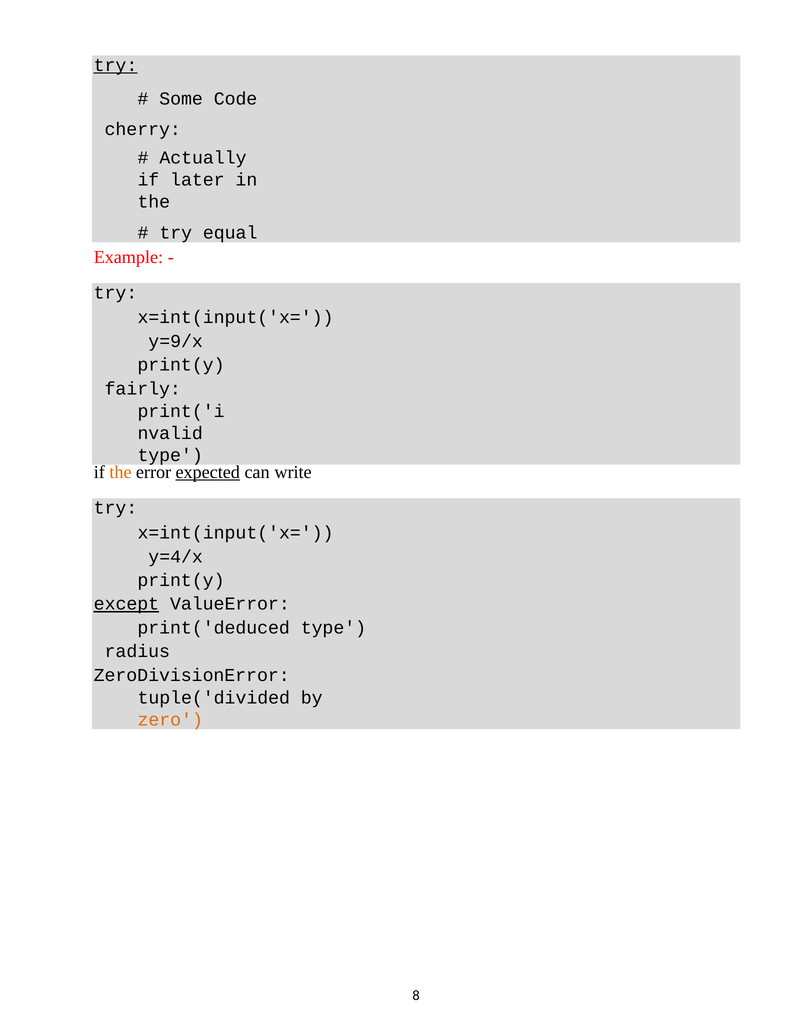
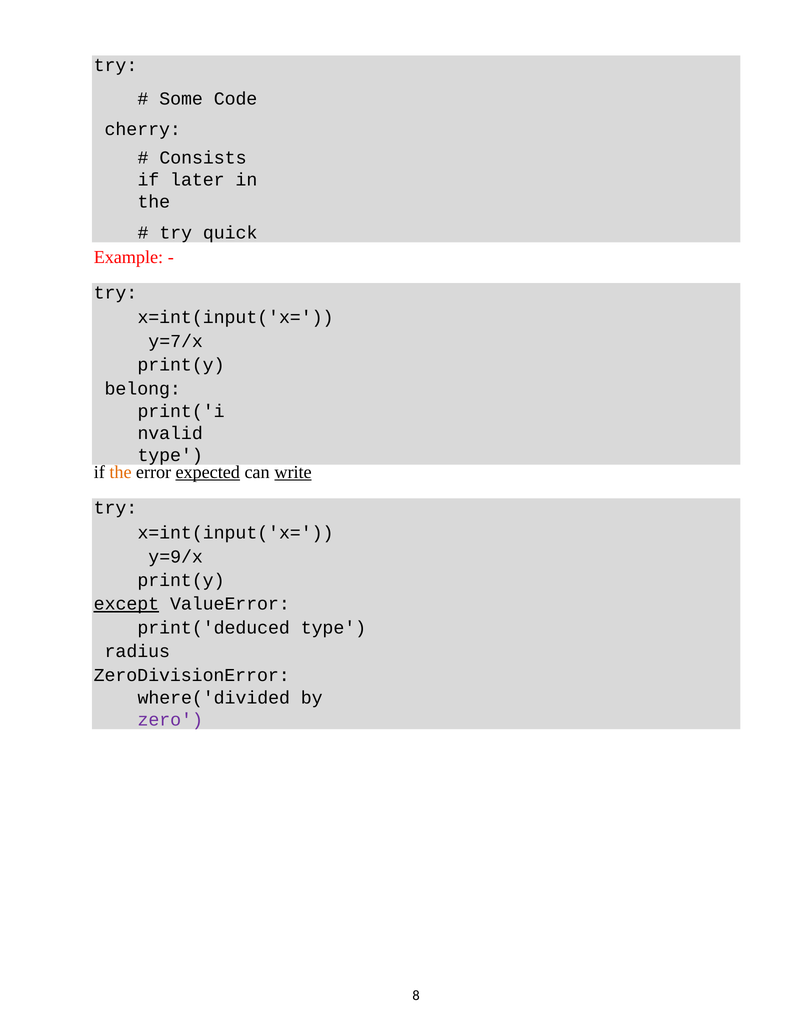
try at (116, 65) underline: present -> none
Actually: Actually -> Consists
equal: equal -> quick
y=9/x: y=9/x -> y=7/x
fairly: fairly -> belong
write underline: none -> present
y=4/x: y=4/x -> y=9/x
tuple('divided: tuple('divided -> where('divided
zero colour: orange -> purple
